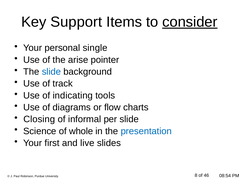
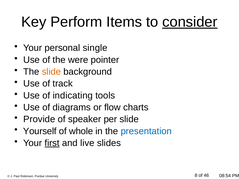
Support: Support -> Perform
arise: arise -> were
slide at (51, 72) colour: blue -> orange
Closing: Closing -> Provide
informal: informal -> speaker
Science: Science -> Yourself
first underline: none -> present
